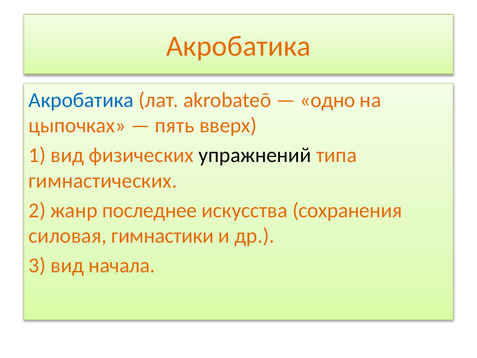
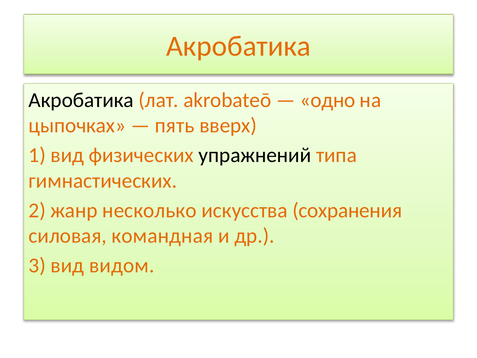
Акробатика at (81, 100) colour: blue -> black
последнее: последнее -> несколько
гимнастики: гимнастики -> командная
начала: начала -> видом
